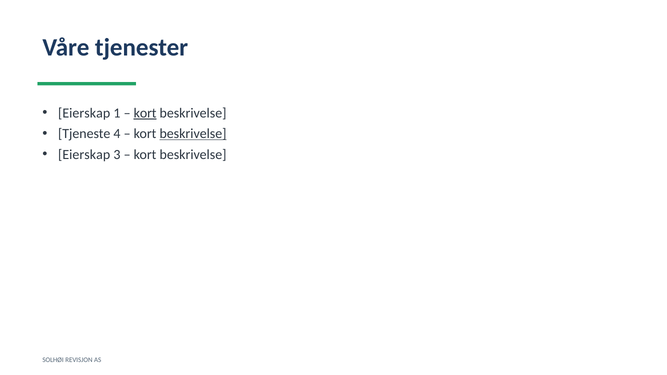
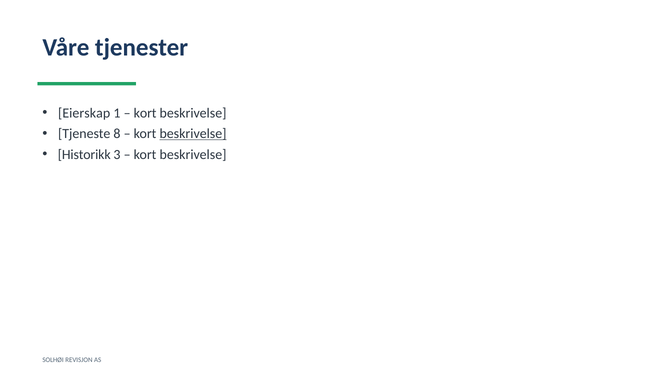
kort at (145, 113) underline: present -> none
4: 4 -> 8
Eierskap at (84, 155): Eierskap -> Historikk
